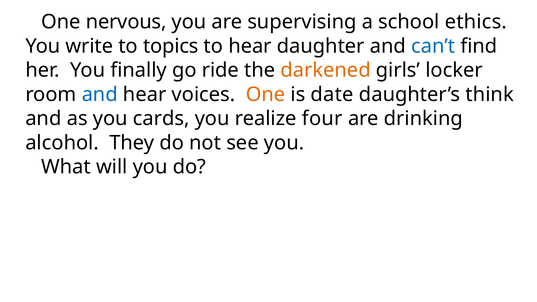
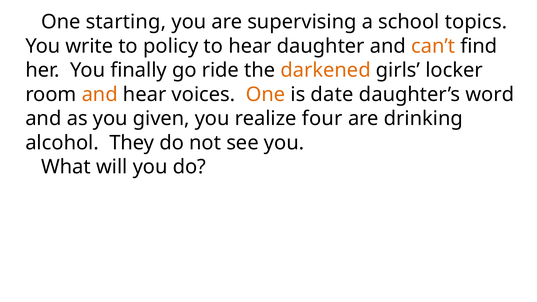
nervous: nervous -> starting
ethics: ethics -> topics
topics: topics -> policy
can’t colour: blue -> orange
and at (100, 94) colour: blue -> orange
think: think -> word
cards: cards -> given
